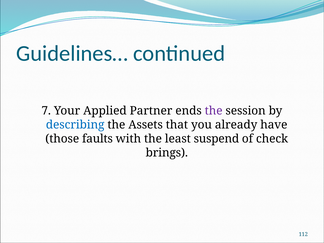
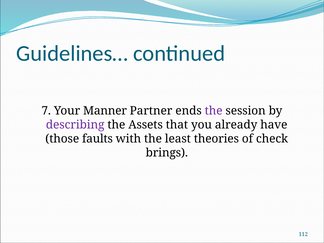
Applied: Applied -> Manner
describing colour: blue -> purple
suspend: suspend -> theories
